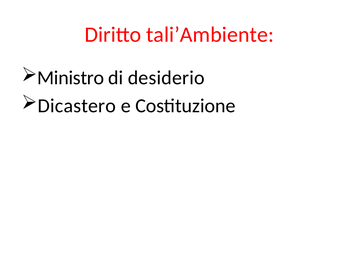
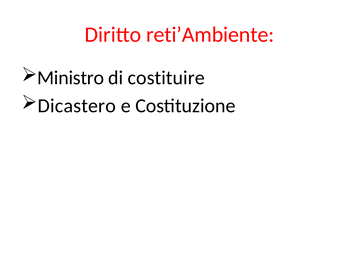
tali’Ambiente: tali’Ambiente -> reti’Ambiente
desiderio: desiderio -> costituire
